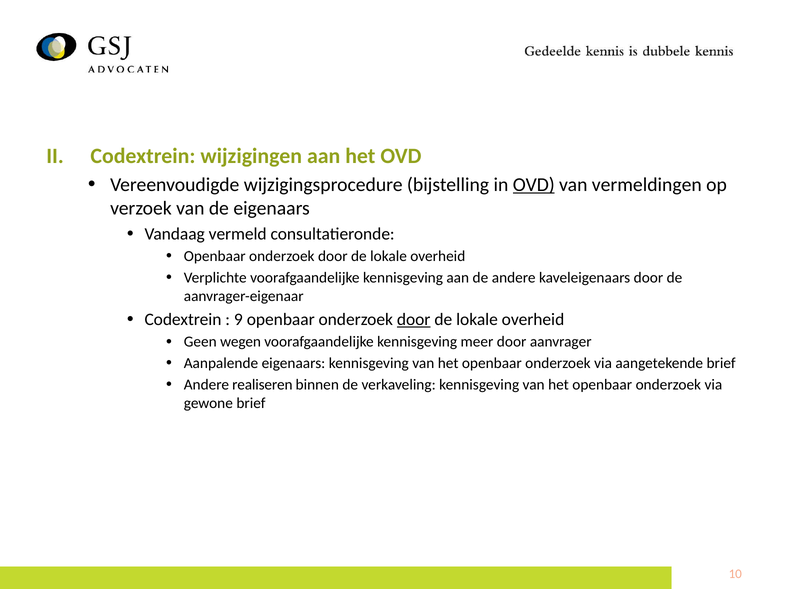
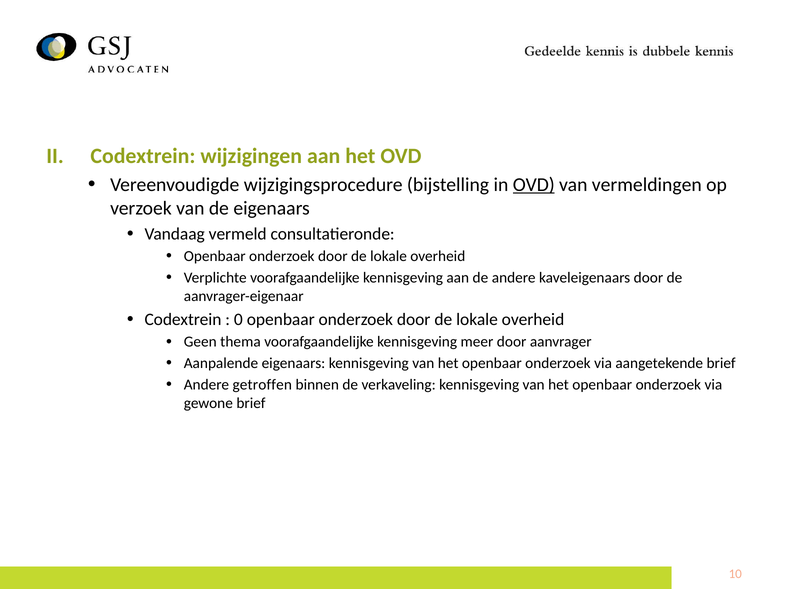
9: 9 -> 0
door at (414, 320) underline: present -> none
wegen: wegen -> thema
realiseren: realiseren -> getroffen
